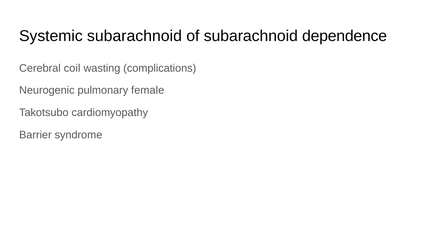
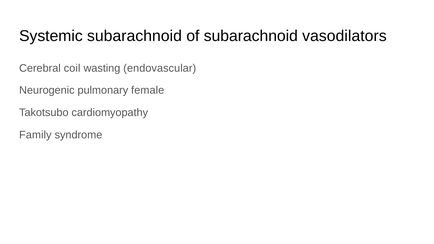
dependence: dependence -> vasodilators
complications: complications -> endovascular
Barrier: Barrier -> Family
